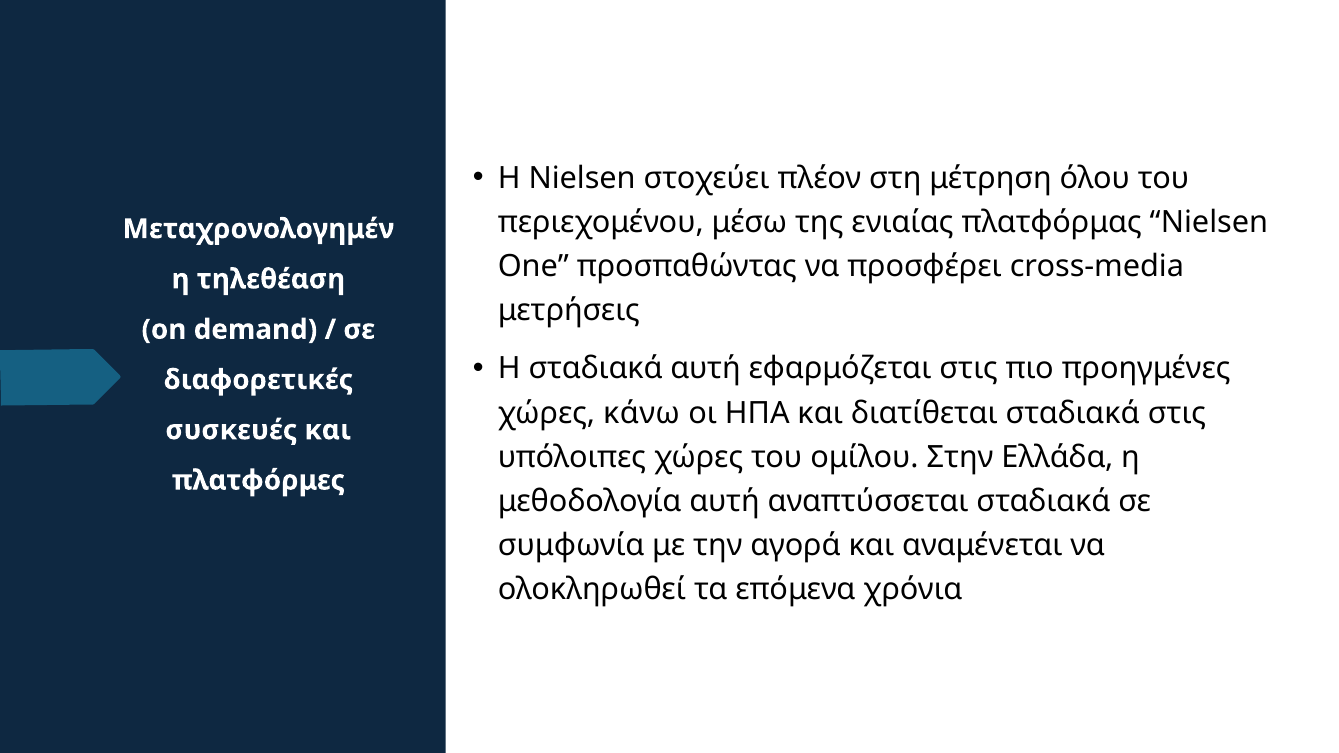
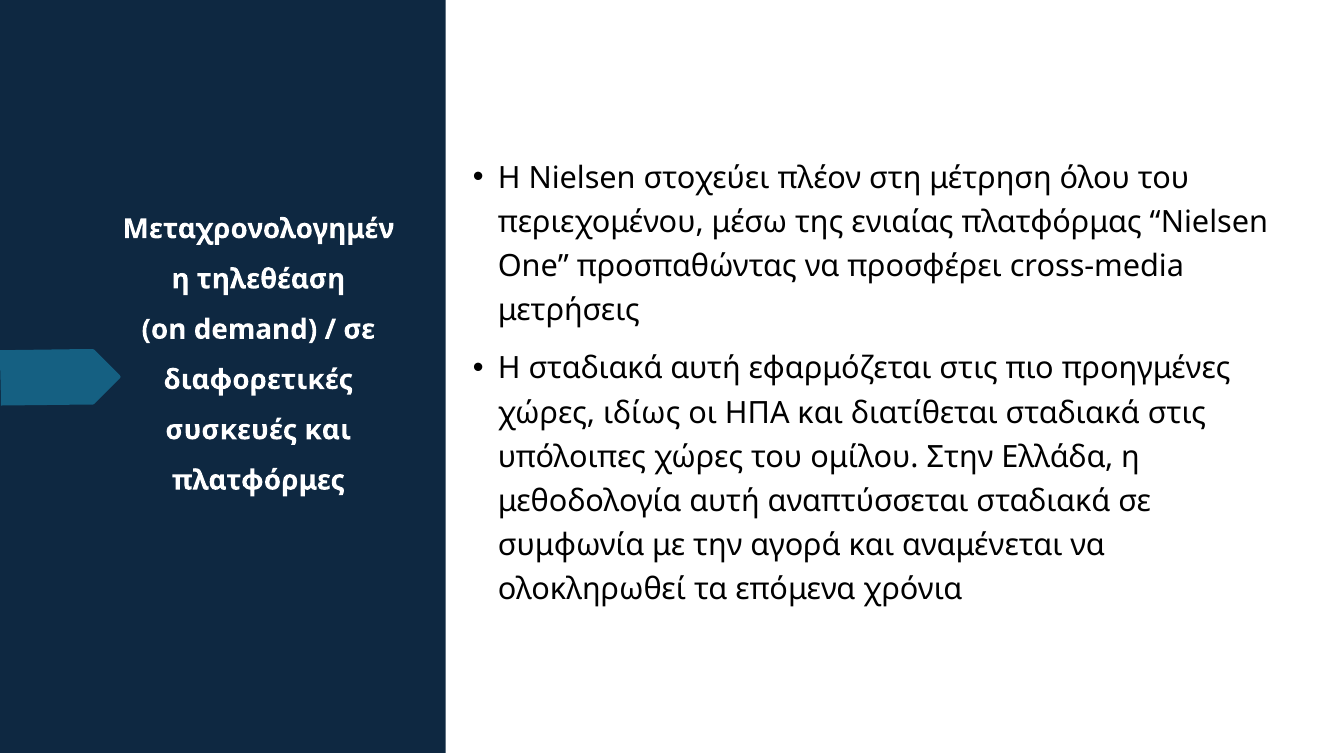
κάνω: κάνω -> ιδίως
